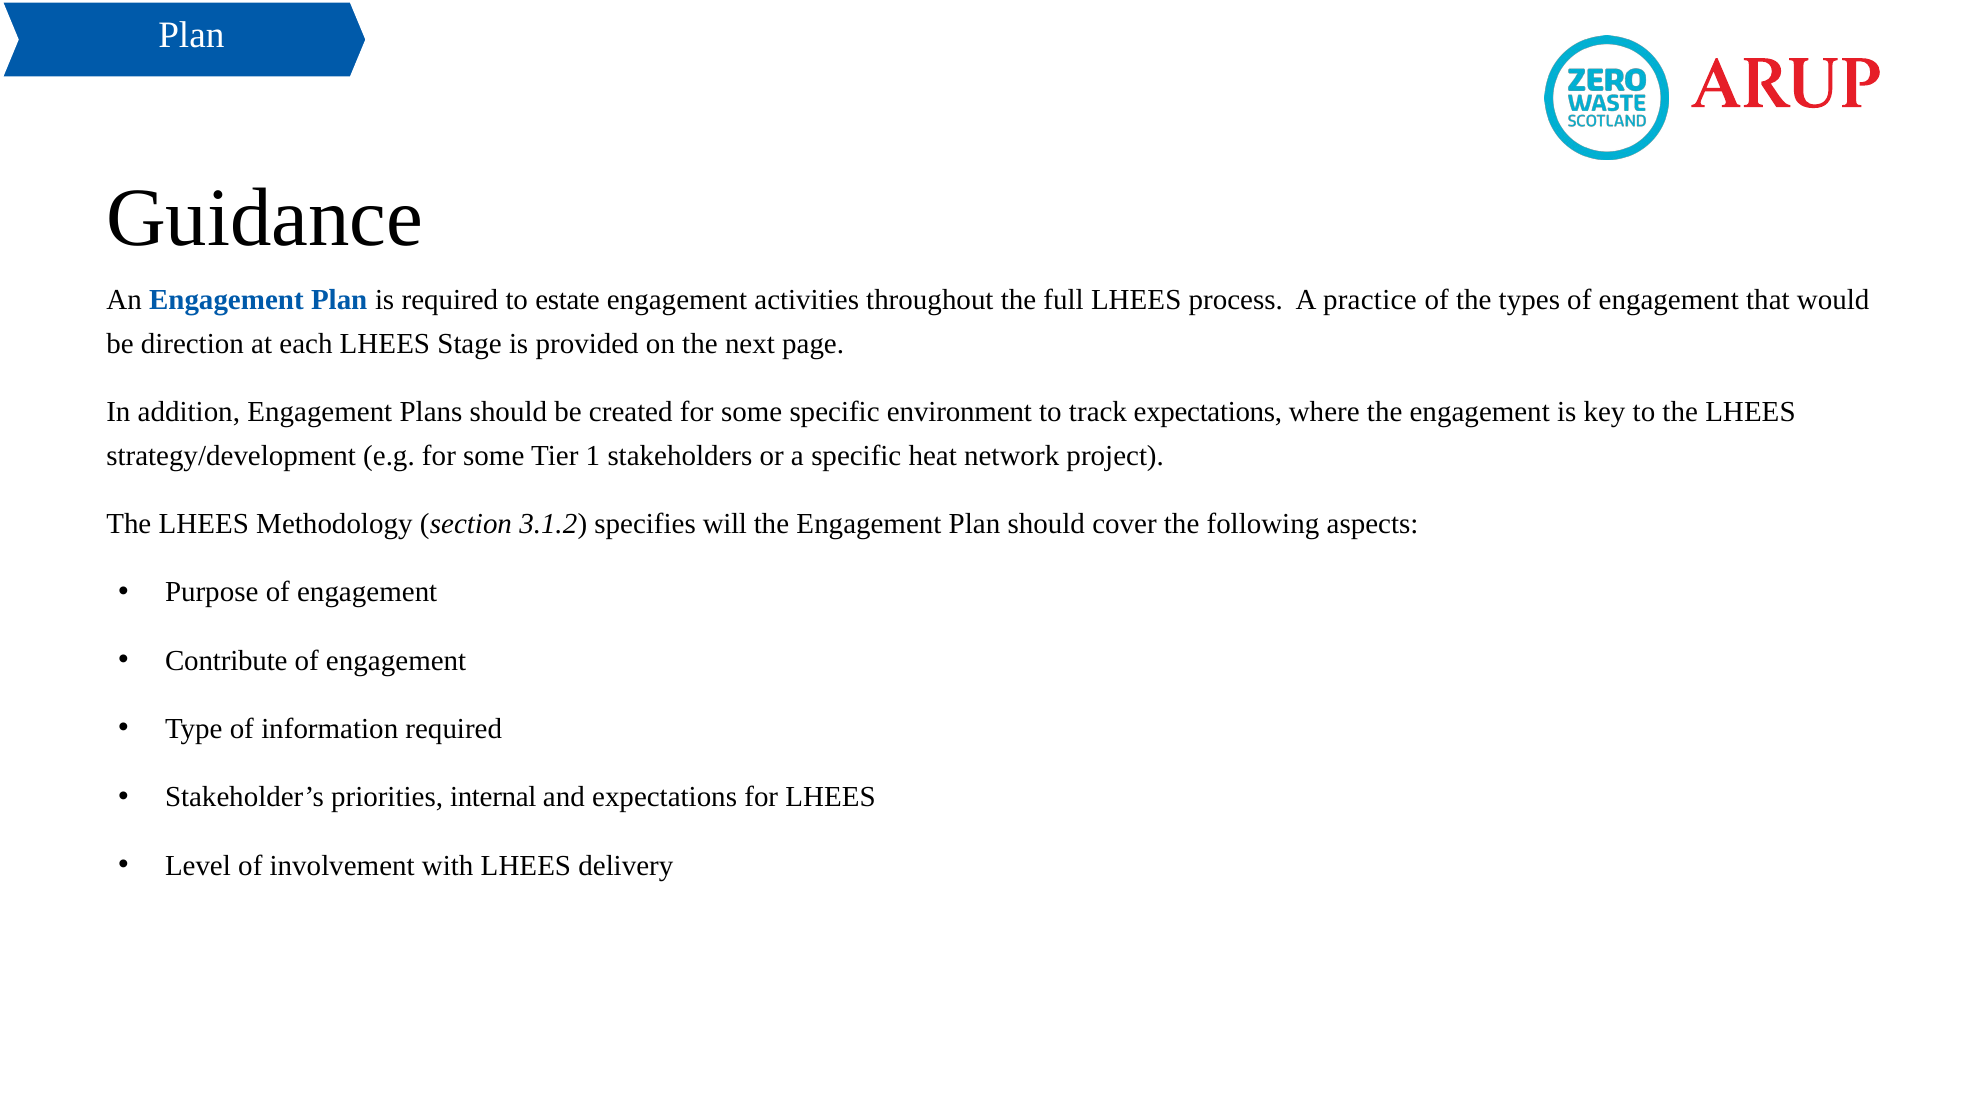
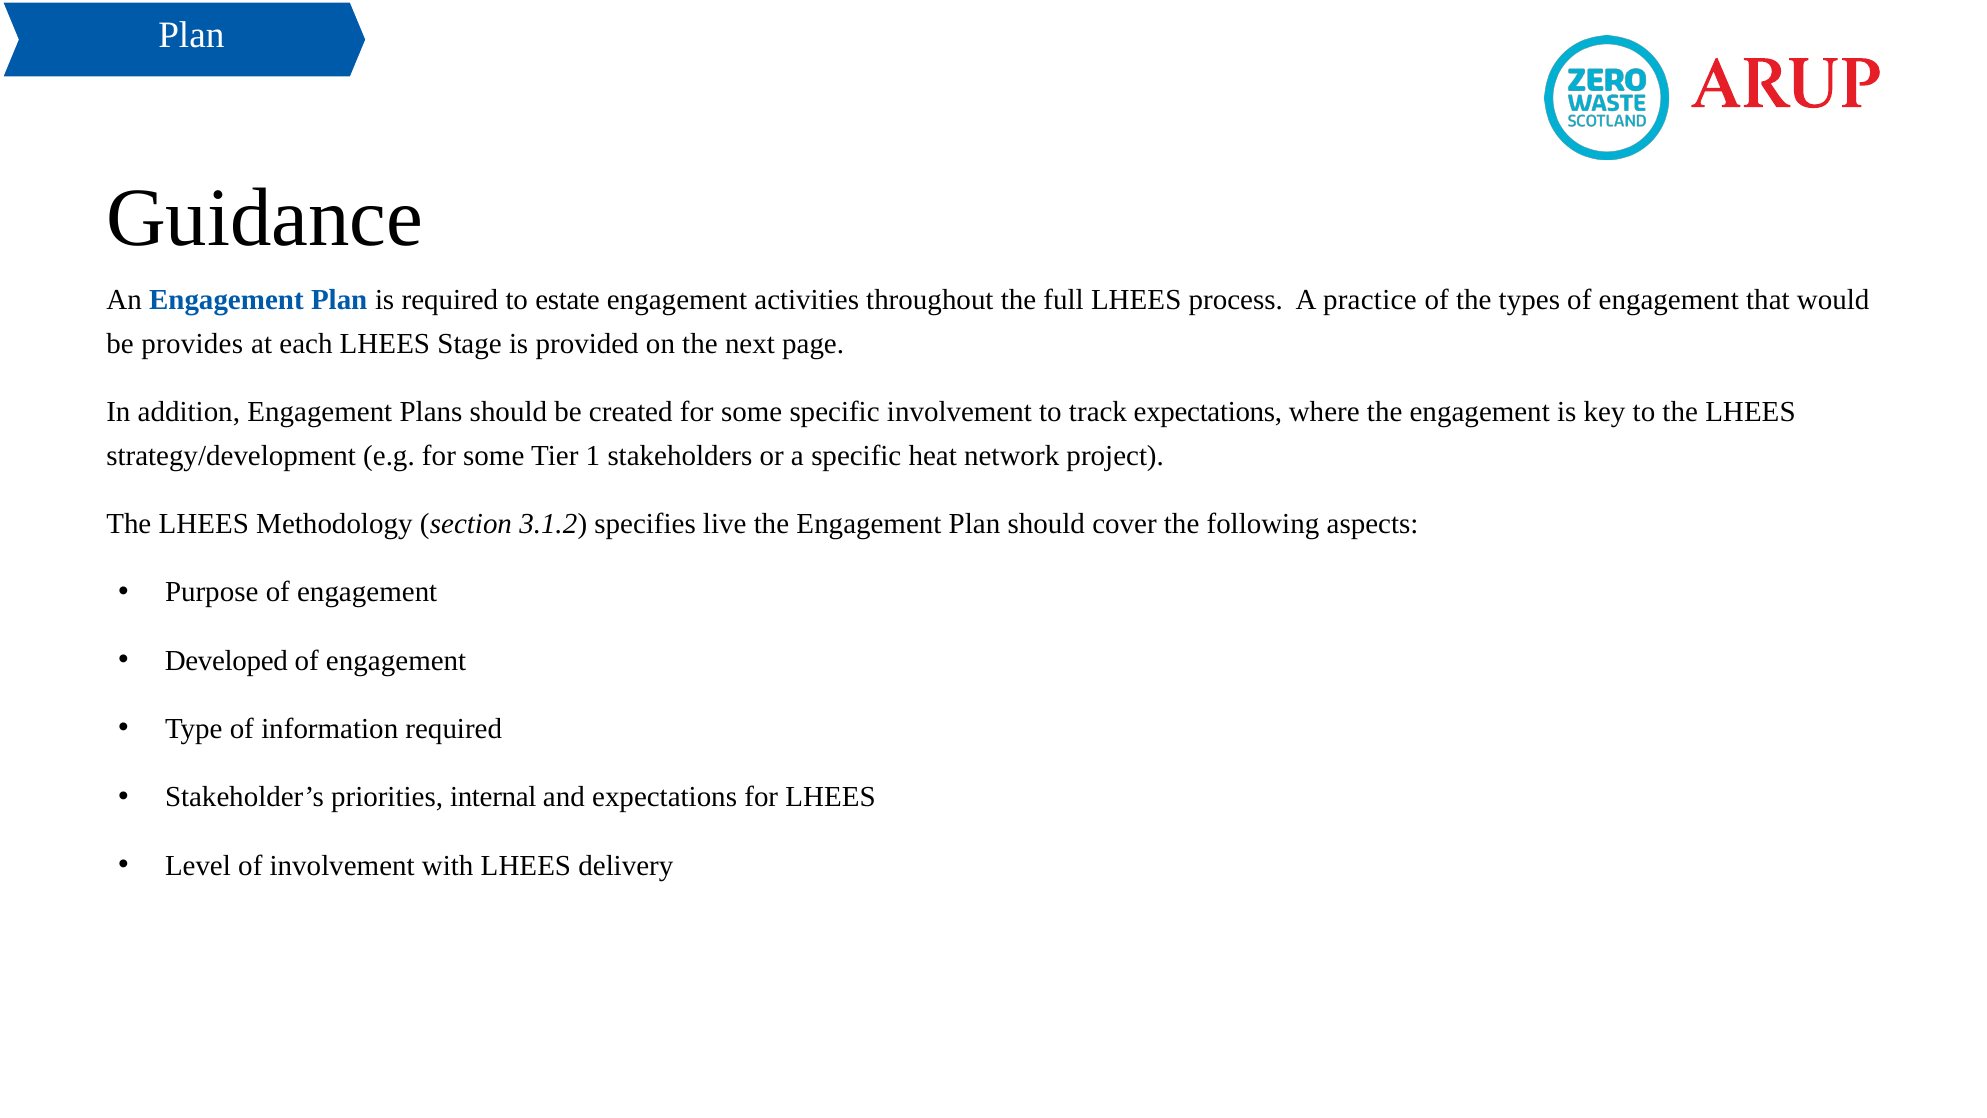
direction: direction -> provides
specific environment: environment -> involvement
will: will -> live
Contribute: Contribute -> Developed
